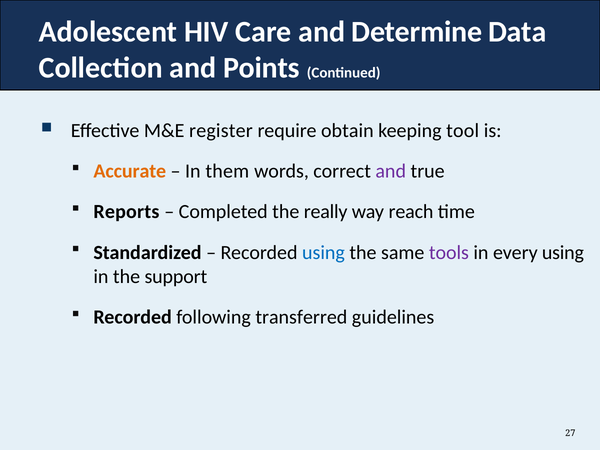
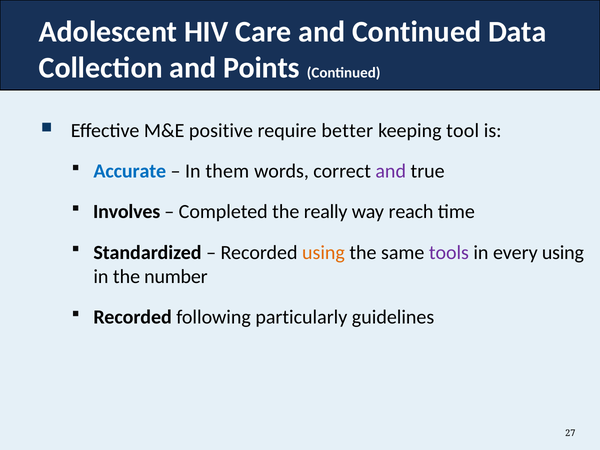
and Determine: Determine -> Continued
register: register -> positive
obtain: obtain -> better
Accurate colour: orange -> blue
Reports: Reports -> Involves
using at (323, 252) colour: blue -> orange
support: support -> number
transferred: transferred -> particularly
